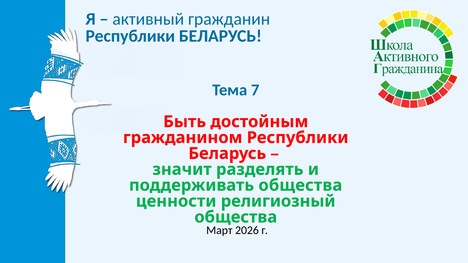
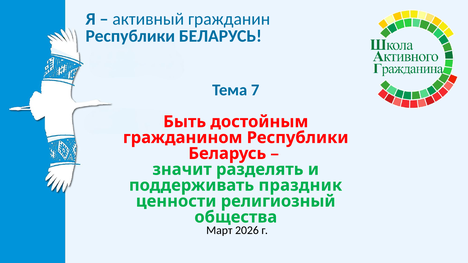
поддерживать общества: общества -> праздник
